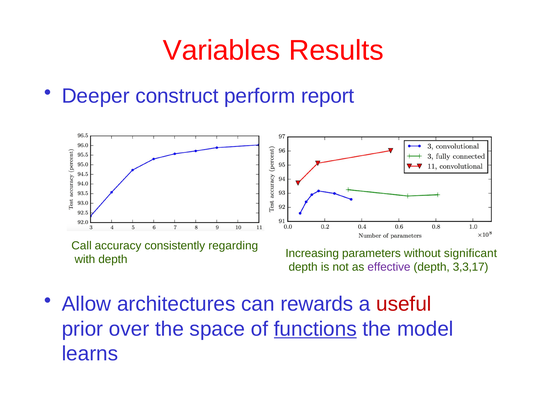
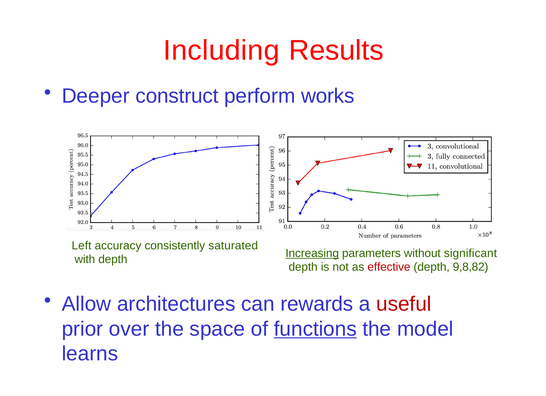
Variables: Variables -> Including
report: report -> works
Call: Call -> Left
regarding: regarding -> saturated
Increasing underline: none -> present
effective colour: purple -> red
3,3,17: 3,3,17 -> 9,8,82
